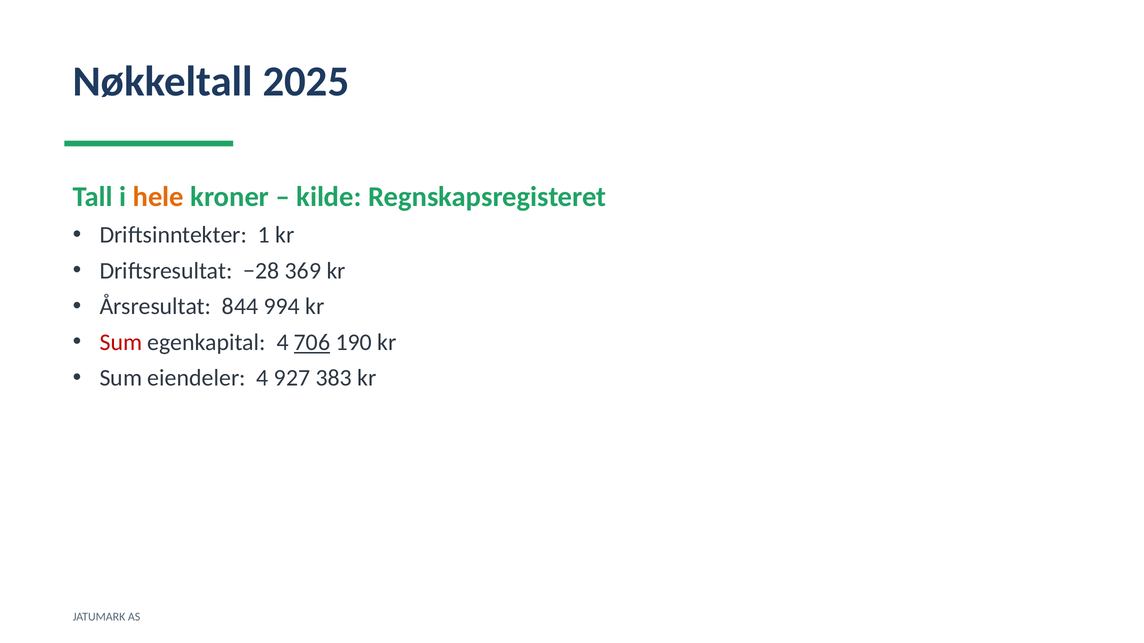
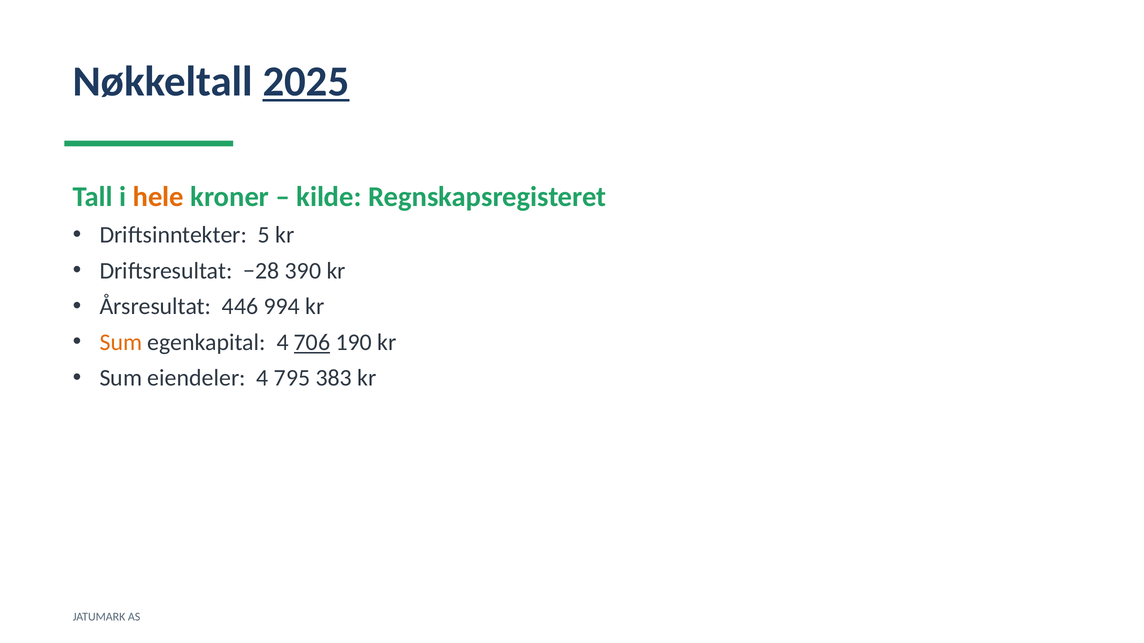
2025 underline: none -> present
1: 1 -> 5
369: 369 -> 390
844: 844 -> 446
Sum at (121, 343) colour: red -> orange
927: 927 -> 795
